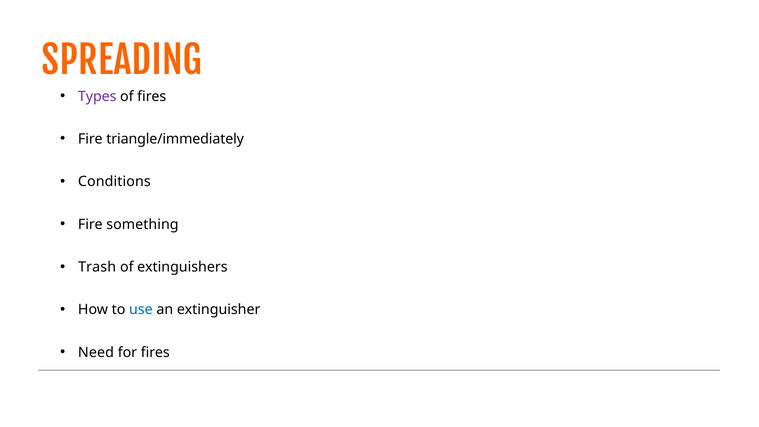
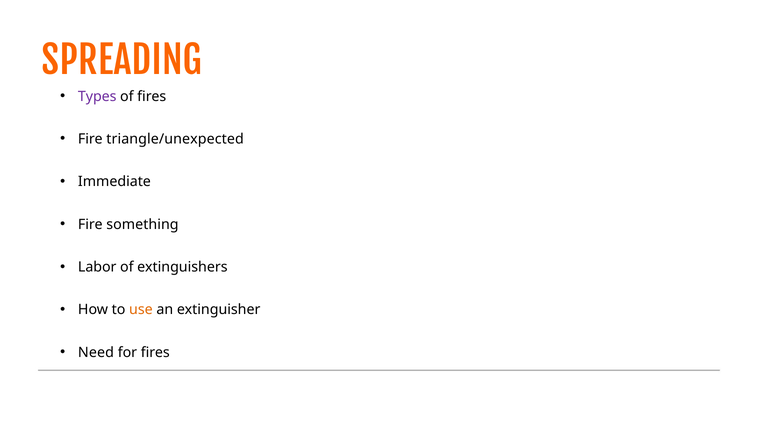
triangle/immediately: triangle/immediately -> triangle/unexpected
Conditions: Conditions -> Immediate
Trash: Trash -> Labor
use colour: blue -> orange
